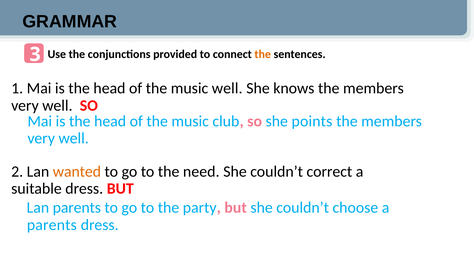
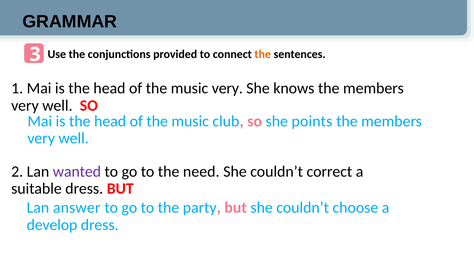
music well: well -> very
wanted colour: orange -> purple
Lan parents: parents -> answer
parents at (52, 224): parents -> develop
